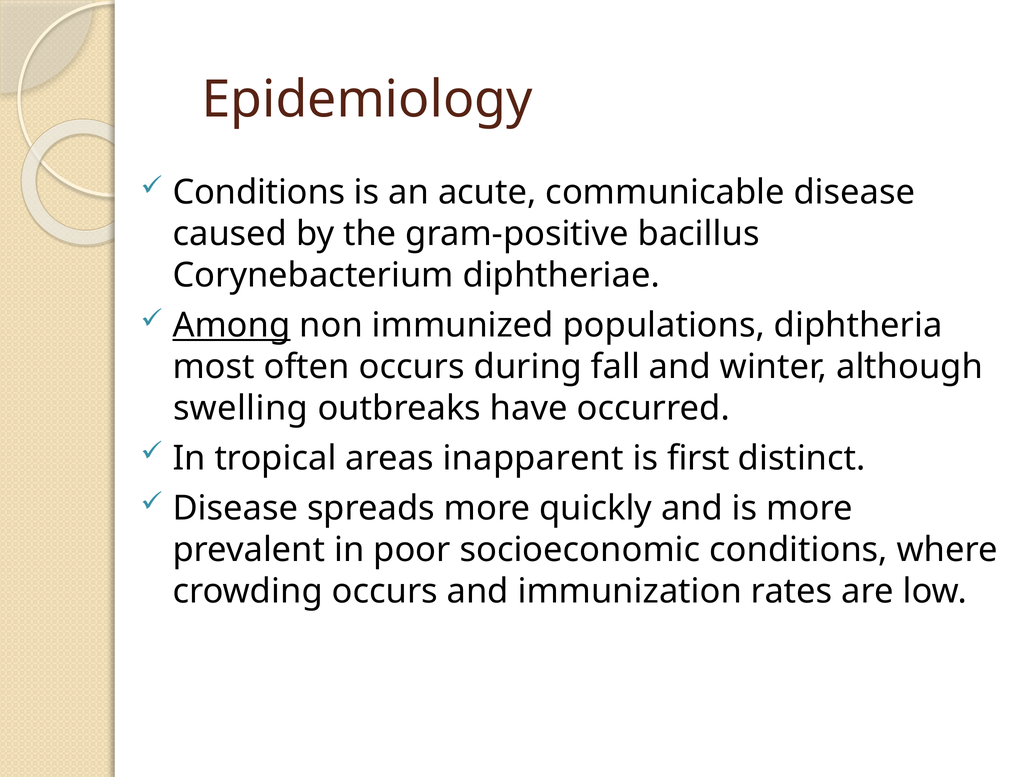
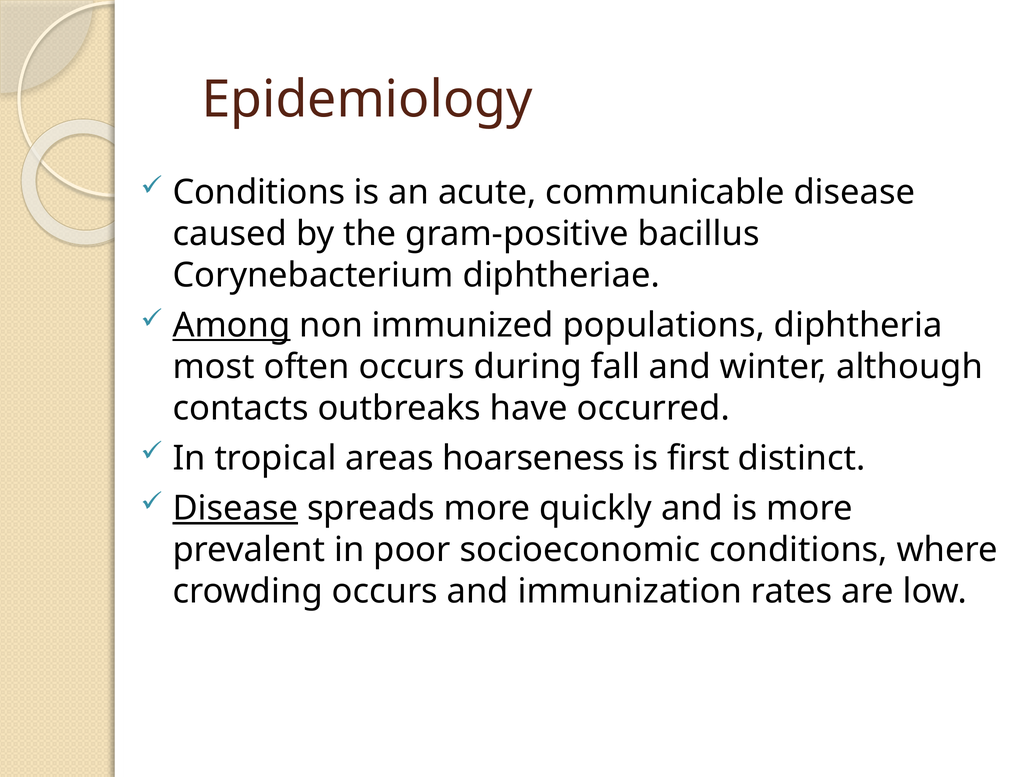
swelling: swelling -> contacts
inapparent: inapparent -> hoarseness
Disease at (235, 508) underline: none -> present
